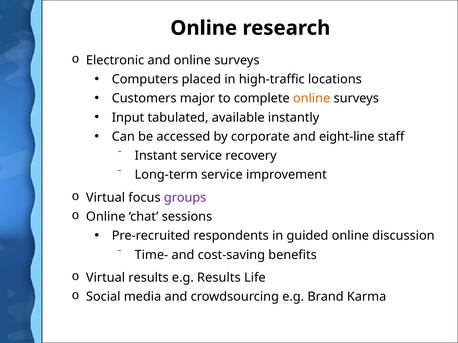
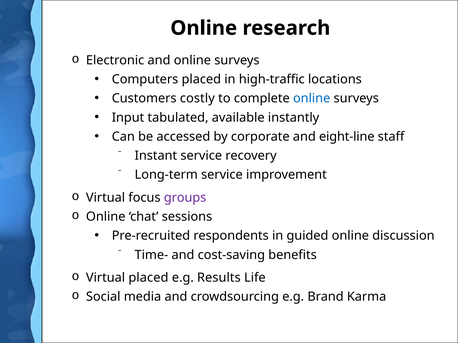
major: major -> costly
online at (312, 99) colour: orange -> blue
Virtual results: results -> placed
